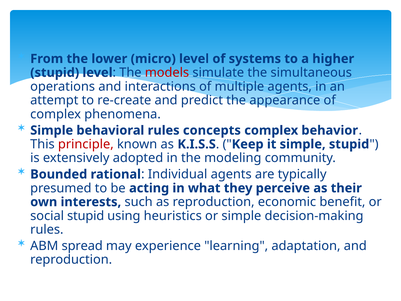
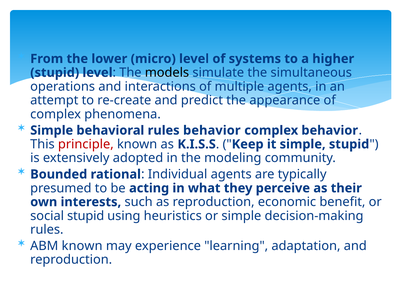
models colour: red -> black
rules concepts: concepts -> behavior
ABM spread: spread -> known
